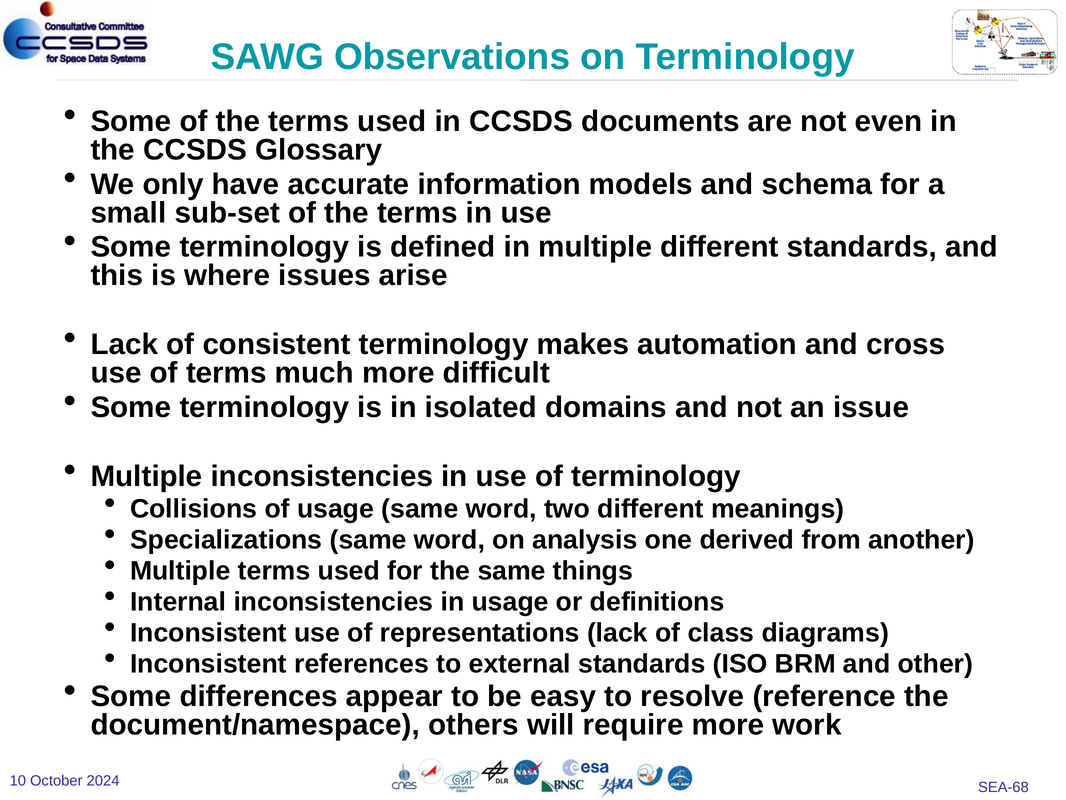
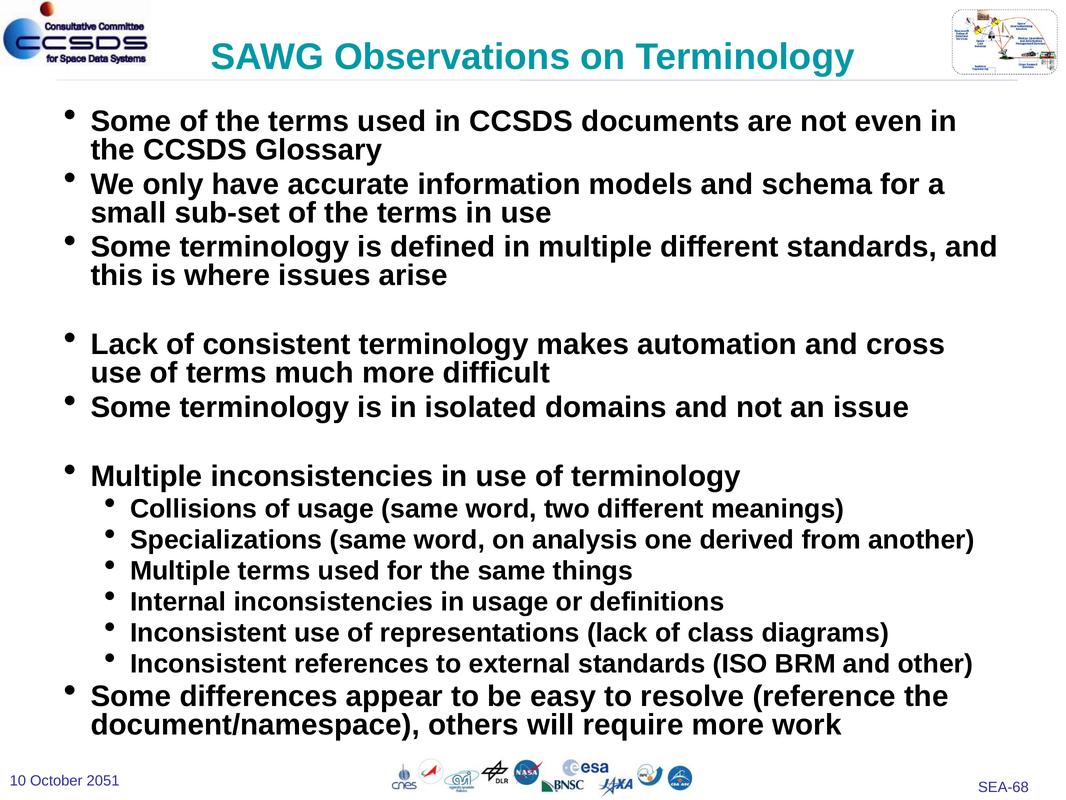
2024: 2024 -> 2051
